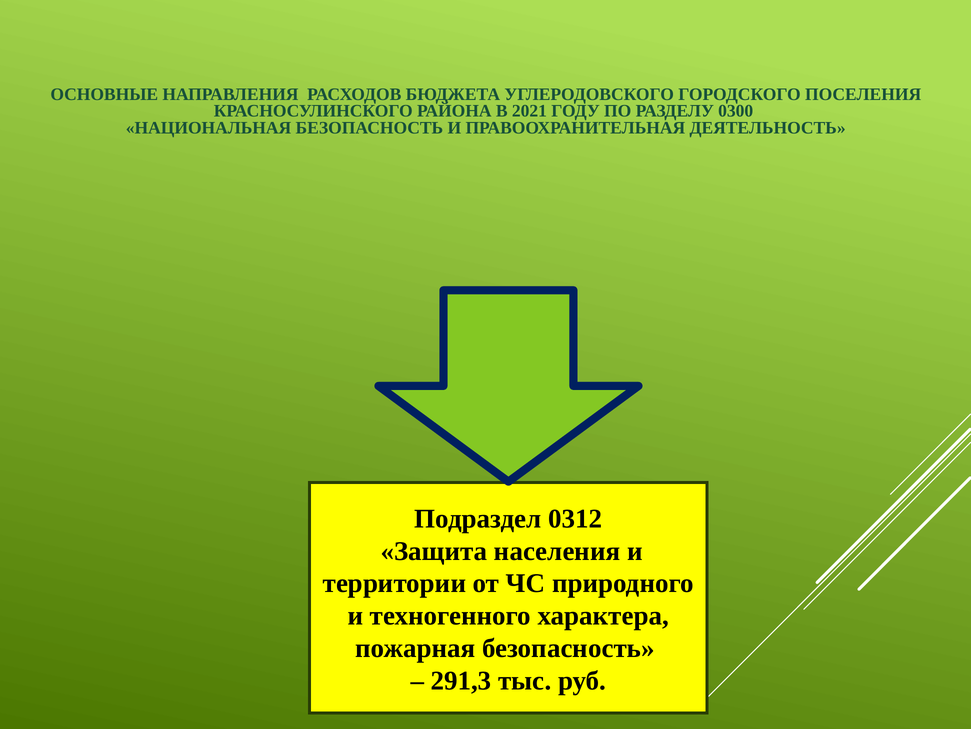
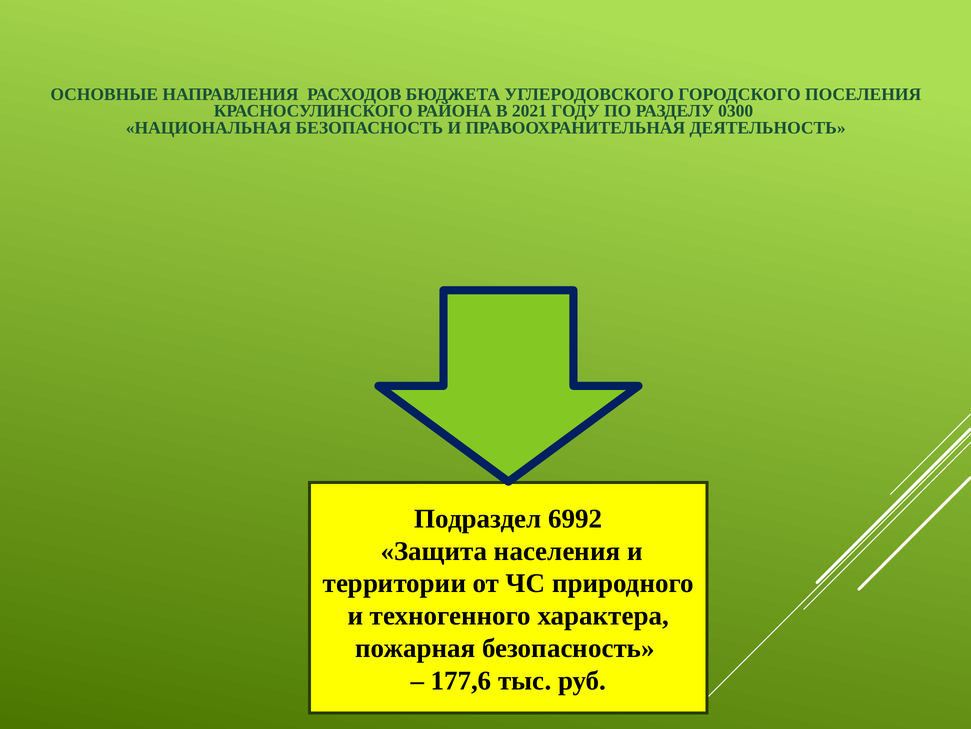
0312: 0312 -> 6992
291,3: 291,3 -> 177,6
